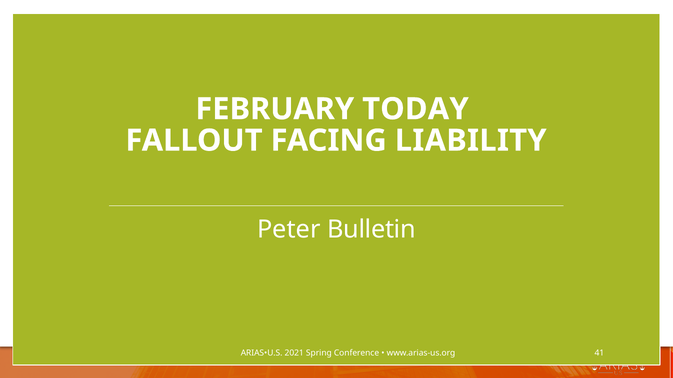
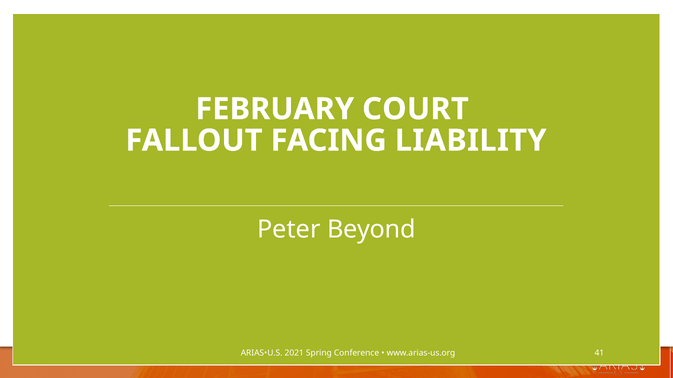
TODAY: TODAY -> COURT
Bulletin: Bulletin -> Beyond
